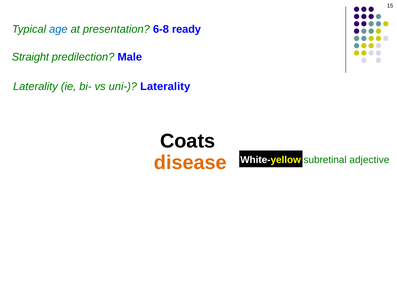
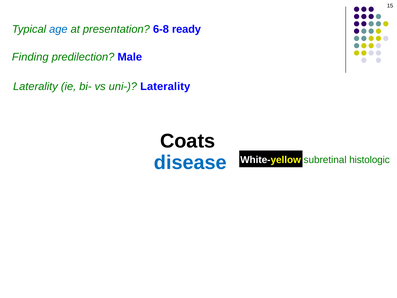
Straight: Straight -> Finding
disease colour: orange -> blue
adjective: adjective -> histologic
